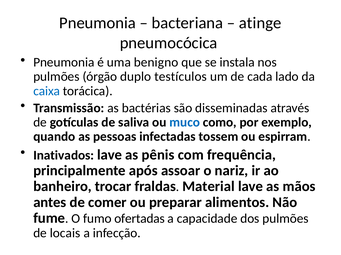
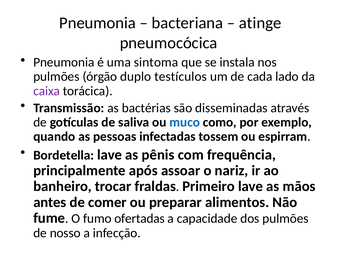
benigno: benigno -> sintoma
caixa colour: blue -> purple
Inativados: Inativados -> Bordetella
Material: Material -> Primeiro
locais: locais -> nosso
